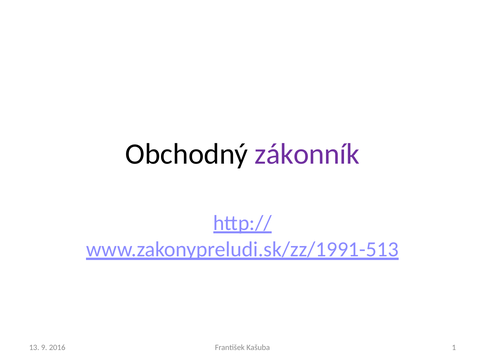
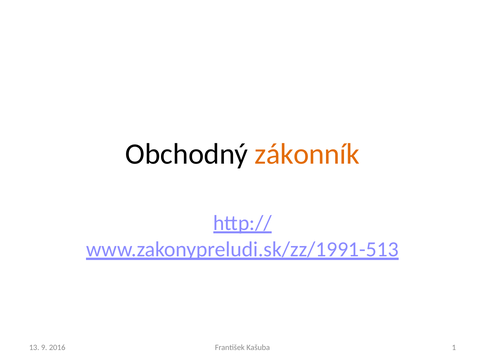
zákonník colour: purple -> orange
